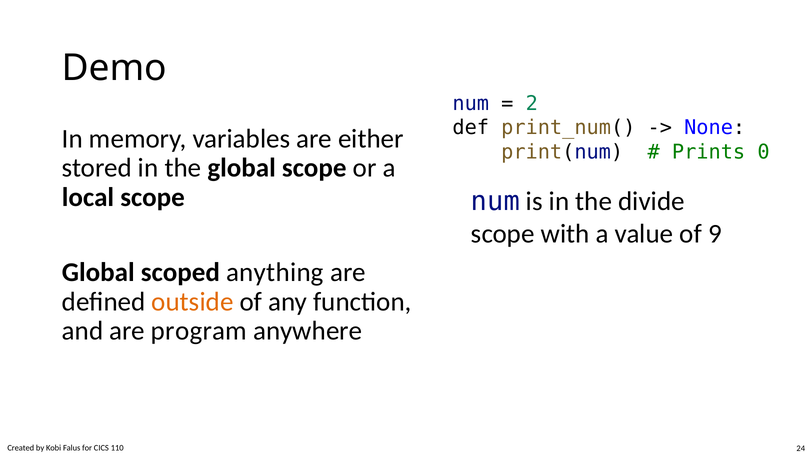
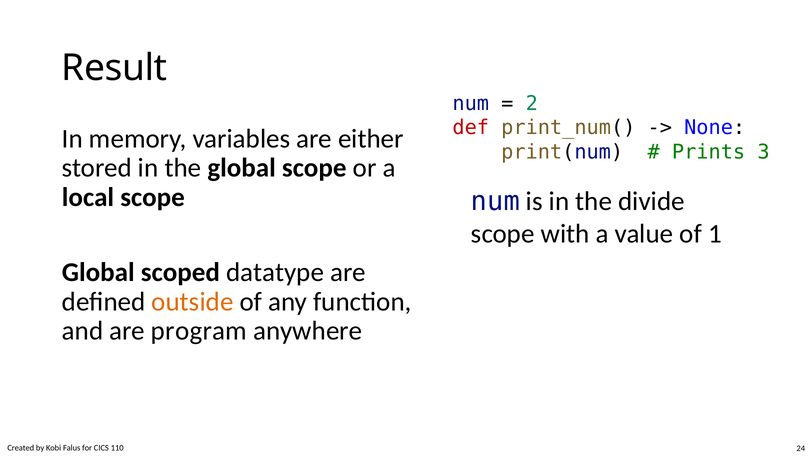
Demo: Demo -> Result
def colour: black -> red
0: 0 -> 3
9: 9 -> 1
anything: anything -> datatype
